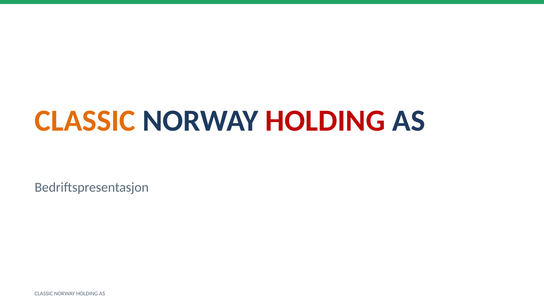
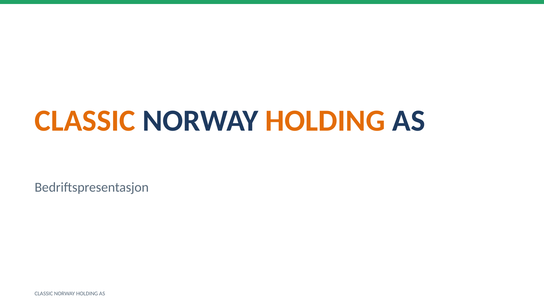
HOLDING at (325, 121) colour: red -> orange
